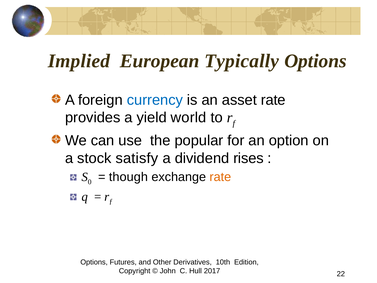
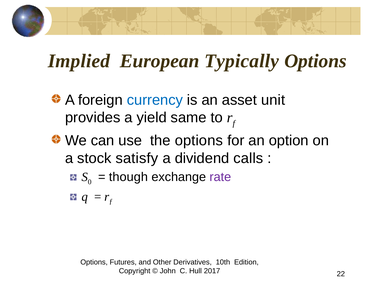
asset rate: rate -> unit
world: world -> same
the popular: popular -> options
rises: rises -> calls
rate at (220, 177) colour: orange -> purple
